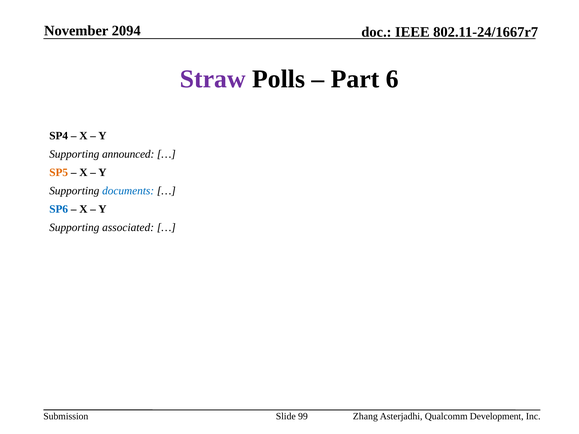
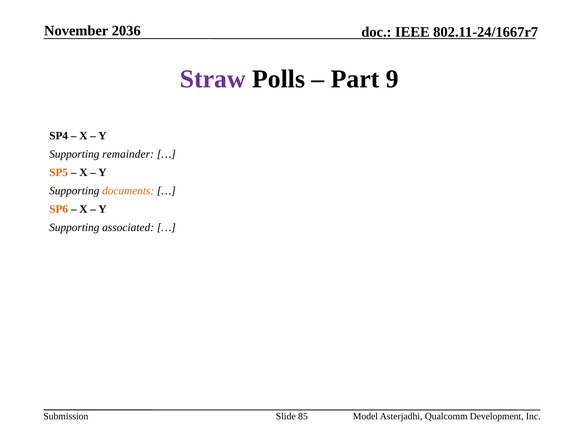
2094: 2094 -> 2036
6: 6 -> 9
announced: announced -> remainder
documents colour: blue -> orange
SP6 colour: blue -> orange
99: 99 -> 85
Zhang: Zhang -> Model
